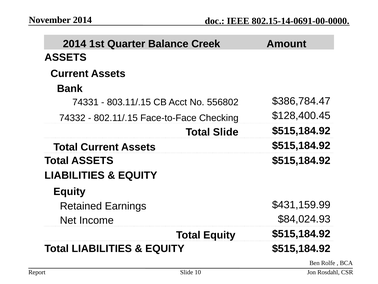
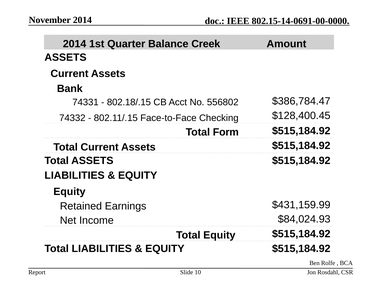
803.11/.15: 803.11/.15 -> 802.18/.15
Total Slide: Slide -> Form
